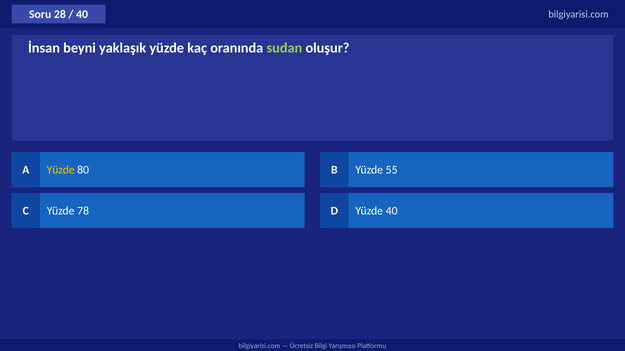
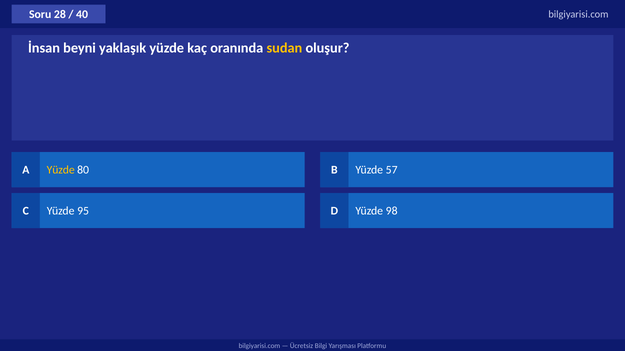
sudan colour: light green -> yellow
55: 55 -> 57
78: 78 -> 95
Yüzde 40: 40 -> 98
